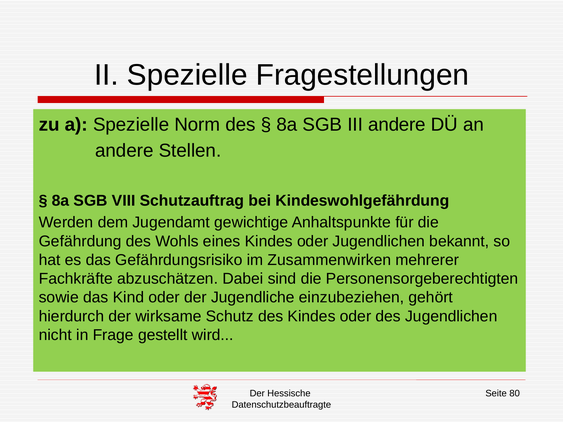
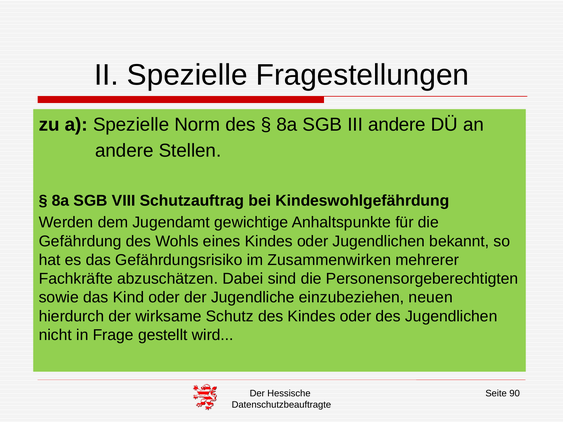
gehört: gehört -> neuen
80: 80 -> 90
